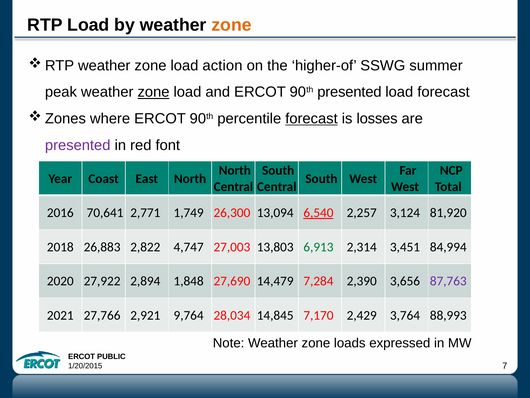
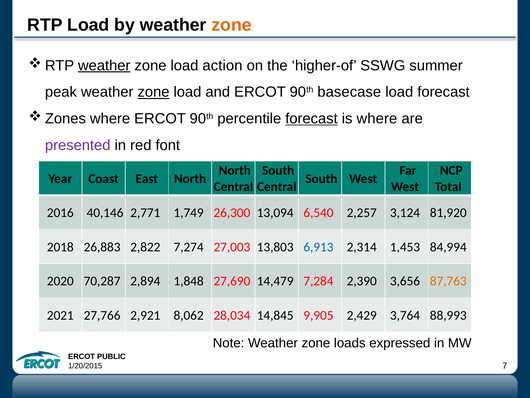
weather at (104, 65) underline: none -> present
90th presented: presented -> basecase
is losses: losses -> where
70,641: 70,641 -> 40,146
6,540 underline: present -> none
4,747: 4,747 -> 7,274
6,913 colour: green -> blue
3,451: 3,451 -> 1,453
27,922: 27,922 -> 70,287
87,763 colour: purple -> orange
9,764: 9,764 -> 8,062
7,170: 7,170 -> 9,905
